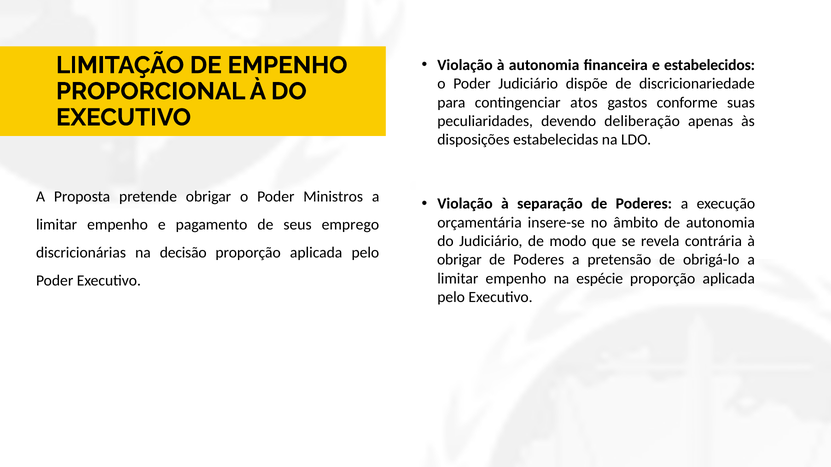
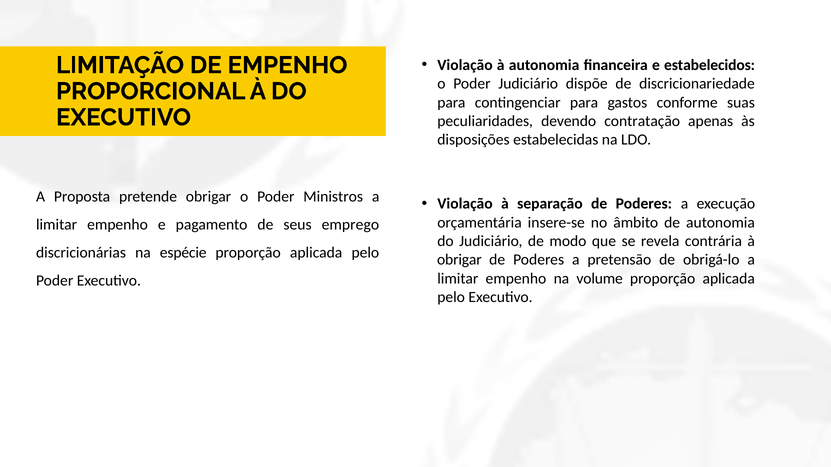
contingenciar atos: atos -> para
deliberação: deliberação -> contratação
decisão: decisão -> espécie
espécie: espécie -> volume
